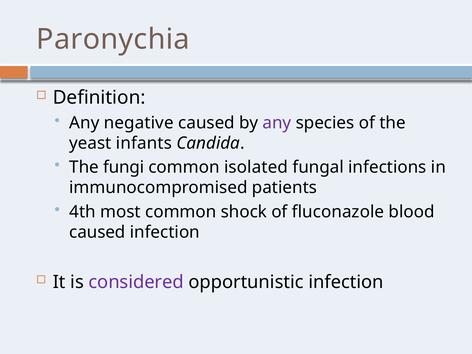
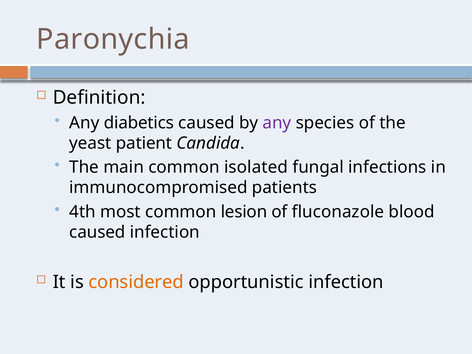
negative: negative -> diabetics
infants: infants -> patient
fungi: fungi -> main
shock: shock -> lesion
considered colour: purple -> orange
